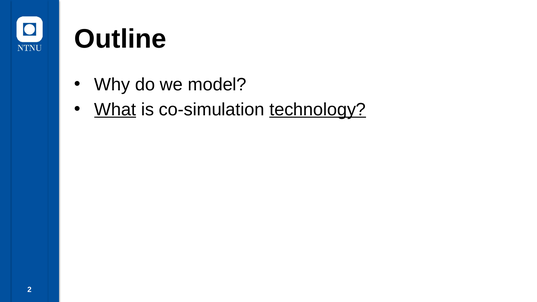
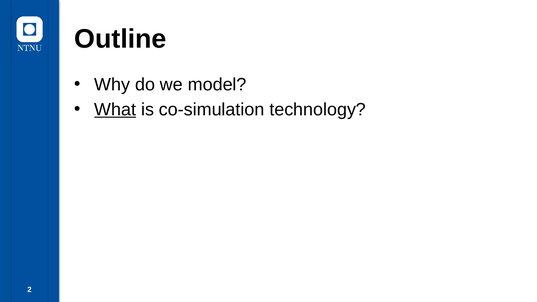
technology underline: present -> none
